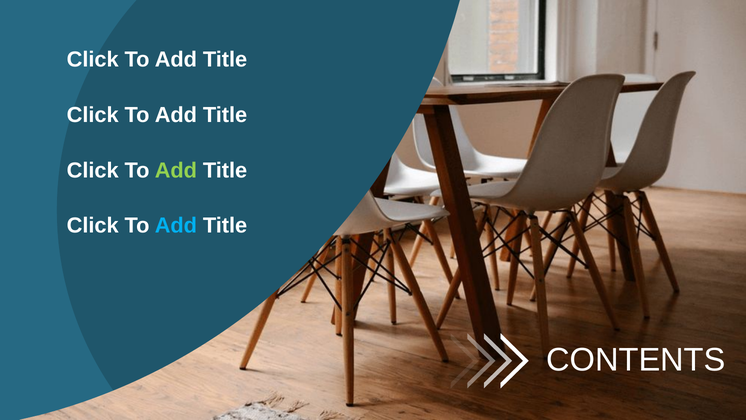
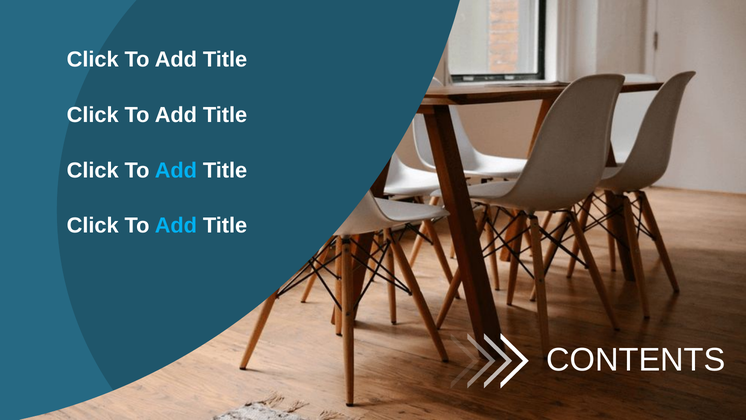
Add at (176, 170) colour: light green -> light blue
